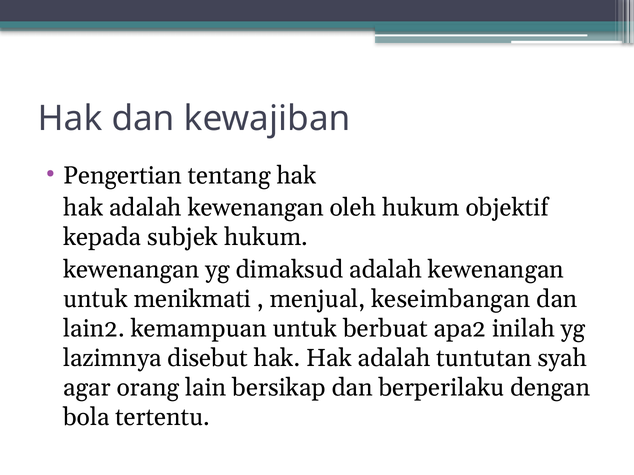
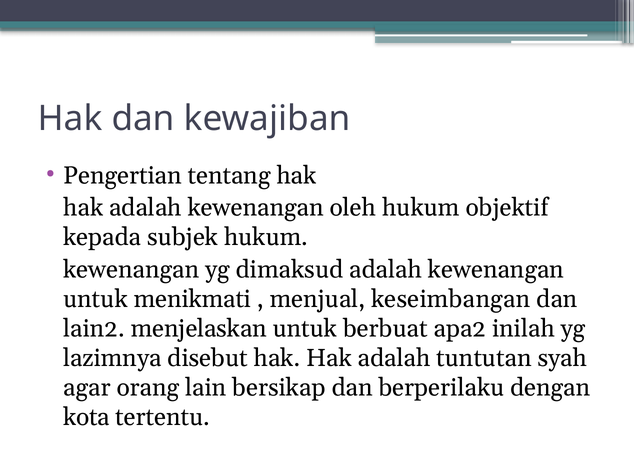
kemampuan: kemampuan -> menjelaskan
bola: bola -> kota
